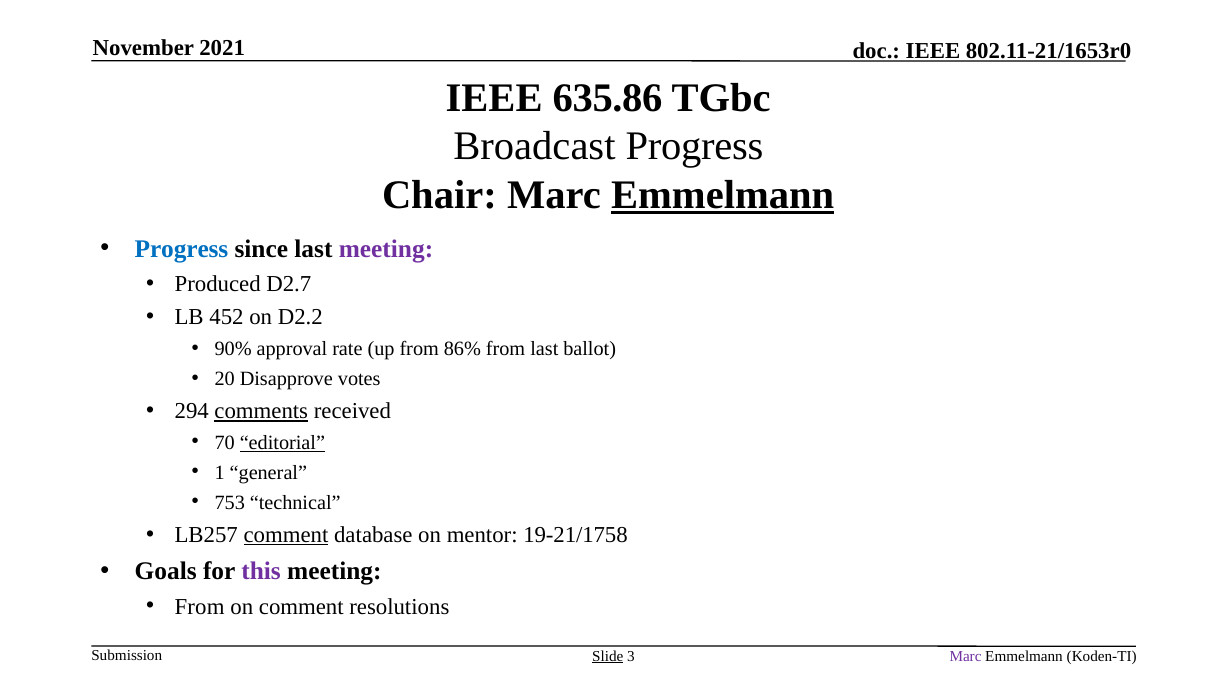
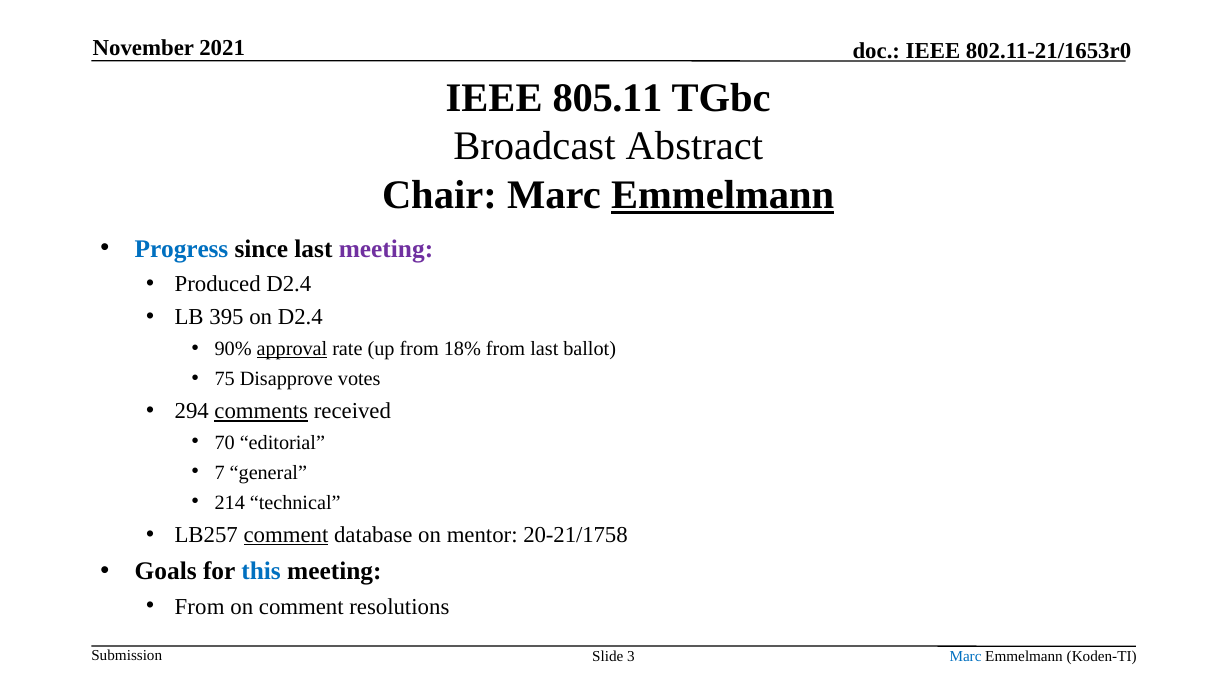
635.86: 635.86 -> 805.11
Broadcast Progress: Progress -> Abstract
Produced D2.7: D2.7 -> D2.4
452: 452 -> 395
on D2.2: D2.2 -> D2.4
approval underline: none -> present
86%: 86% -> 18%
20: 20 -> 75
editorial underline: present -> none
1: 1 -> 7
753: 753 -> 214
19-21/1758: 19-21/1758 -> 20-21/1758
this colour: purple -> blue
Slide underline: present -> none
Marc at (966, 657) colour: purple -> blue
